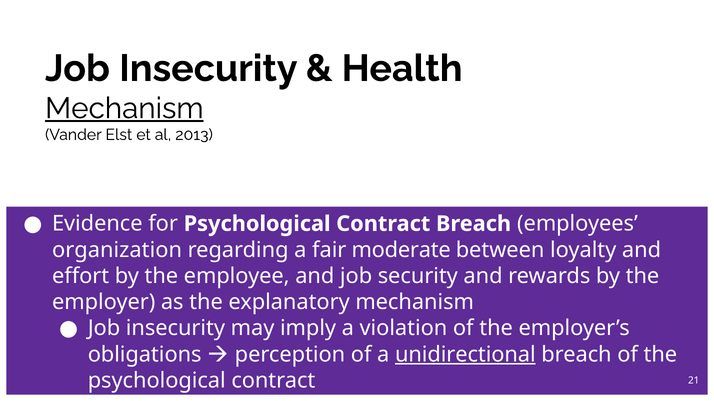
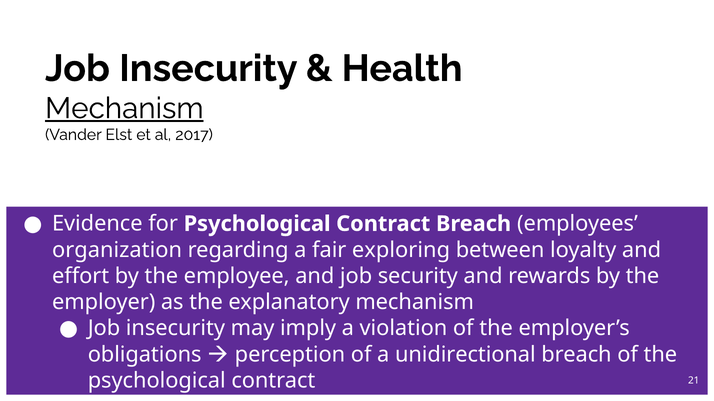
2013: 2013 -> 2017
moderate: moderate -> exploring
unidirectional underline: present -> none
